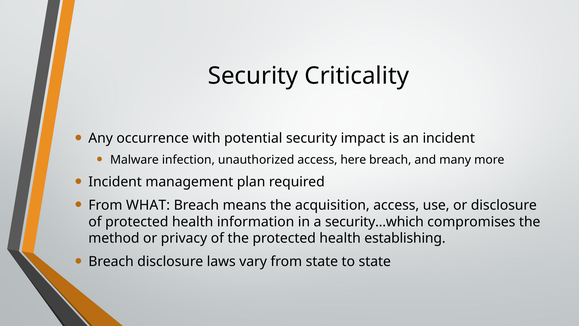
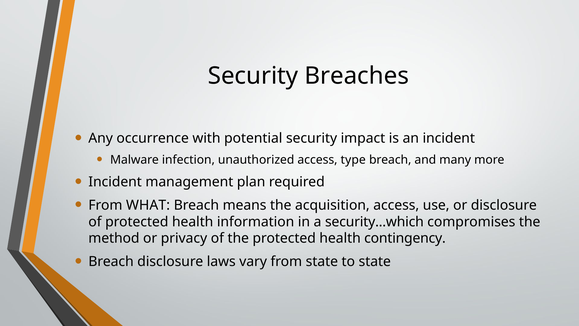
Criticality: Criticality -> Breaches
here: here -> type
establishing: establishing -> contingency
